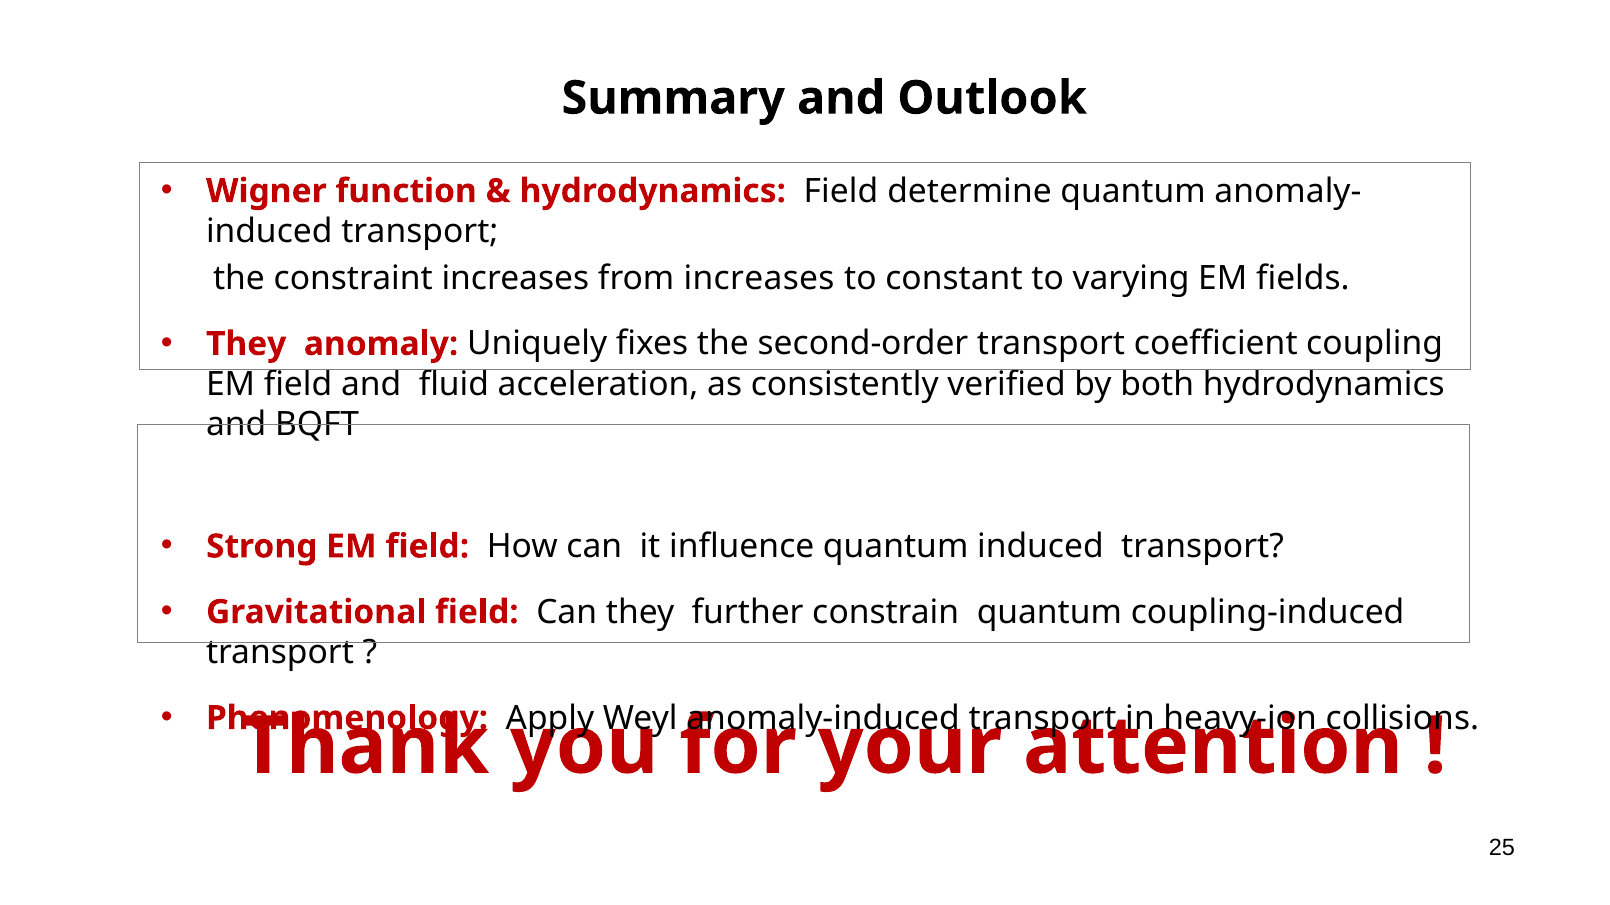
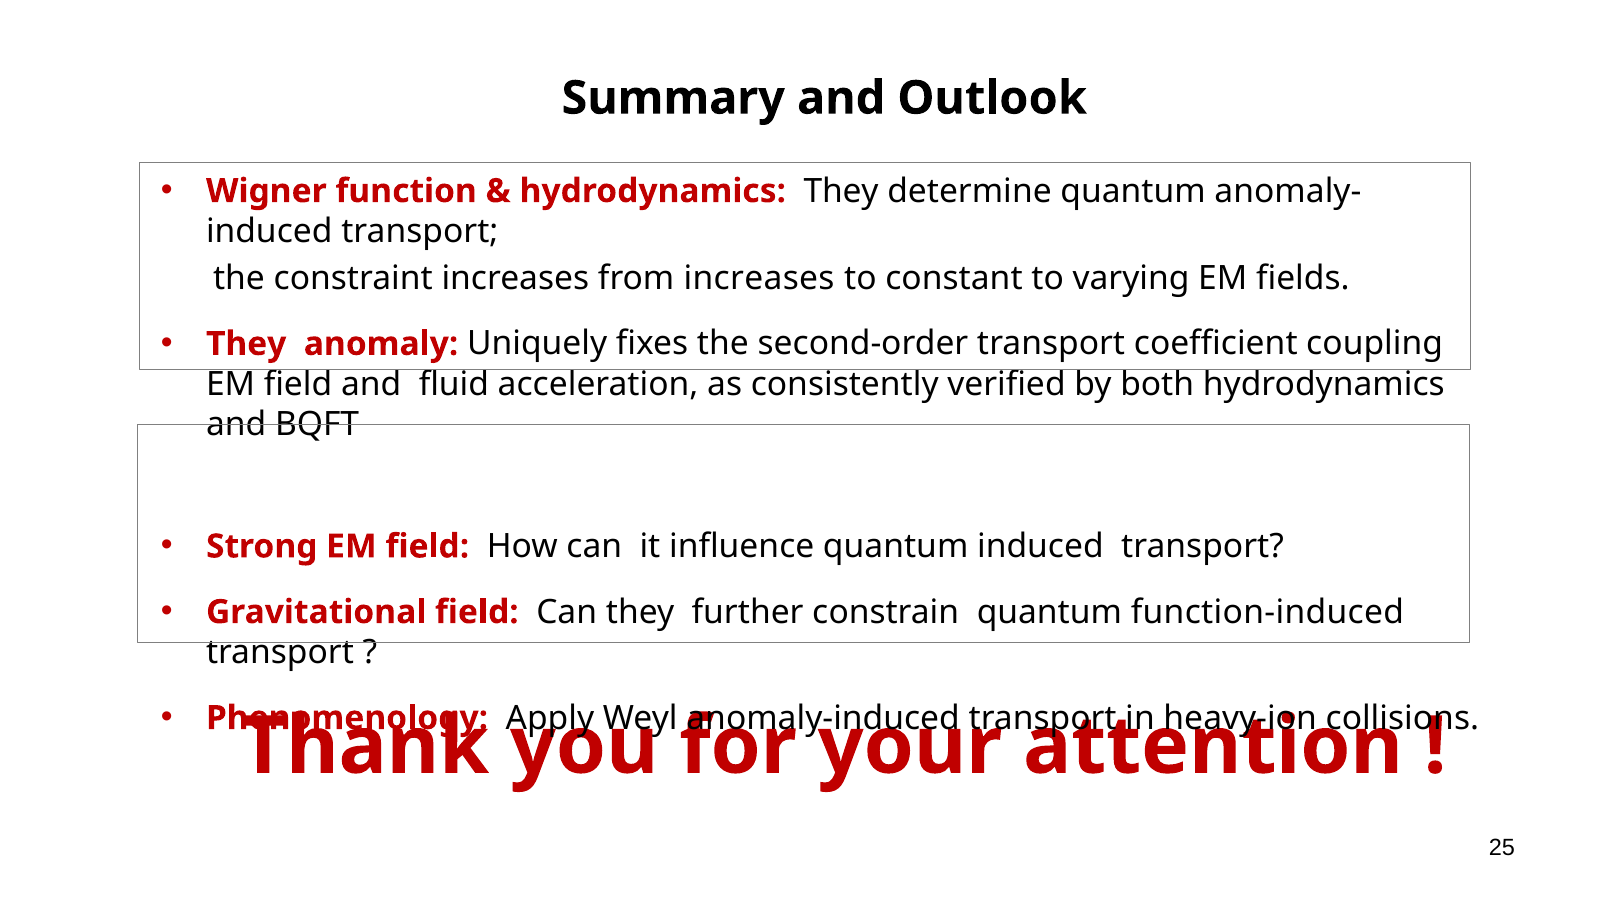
hydrodynamics Field: Field -> They
coupling-induced: coupling-induced -> function-induced
